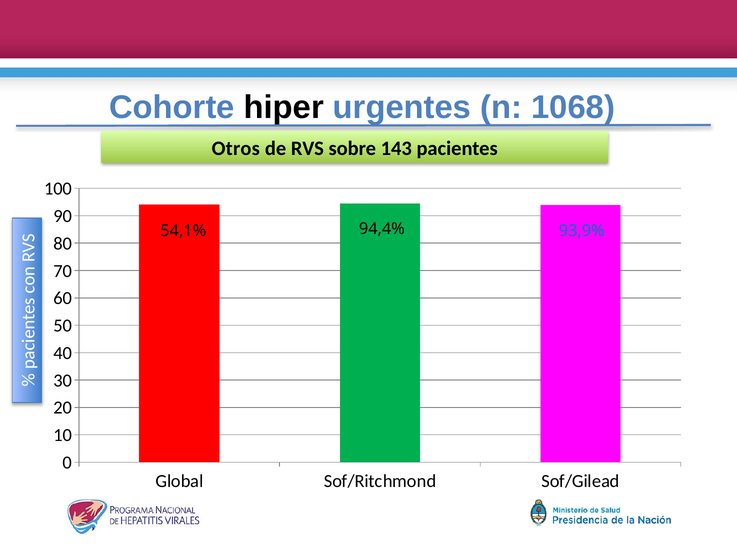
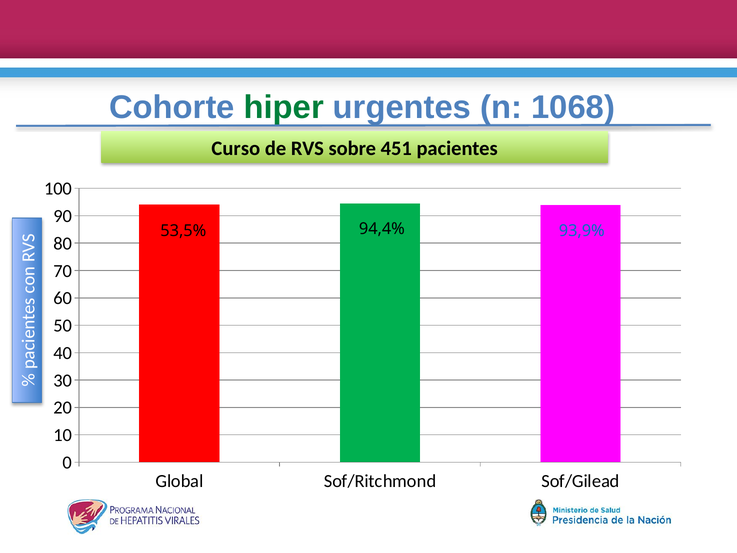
hiper colour: black -> green
Otros: Otros -> Curso
143: 143 -> 451
54,1%: 54,1% -> 53,5%
